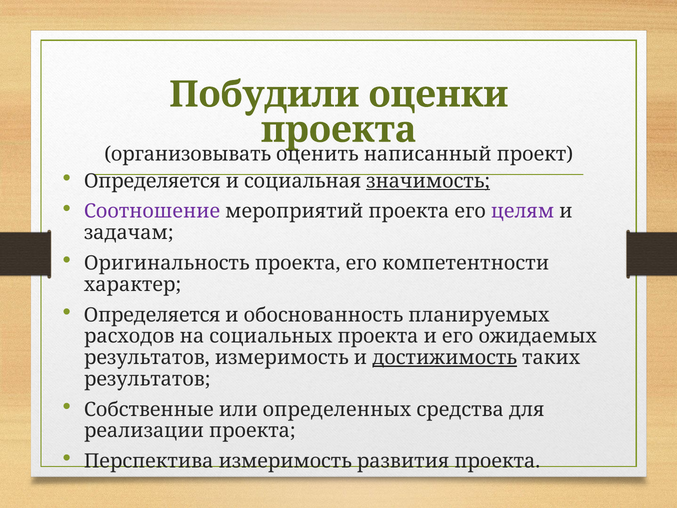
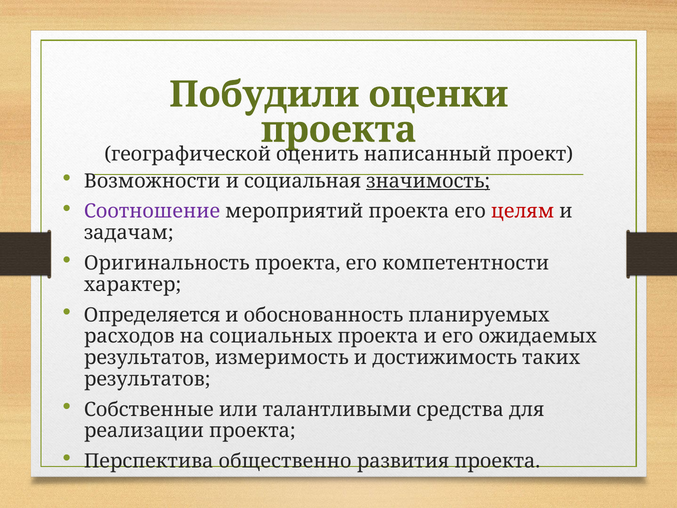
организовывать: организовывать -> географической
Определяется at (152, 181): Определяется -> Возможности
целям colour: purple -> red
достижимость underline: present -> none
определенных: определенных -> талантливыми
Перспектива измеримость: измеримость -> общественно
